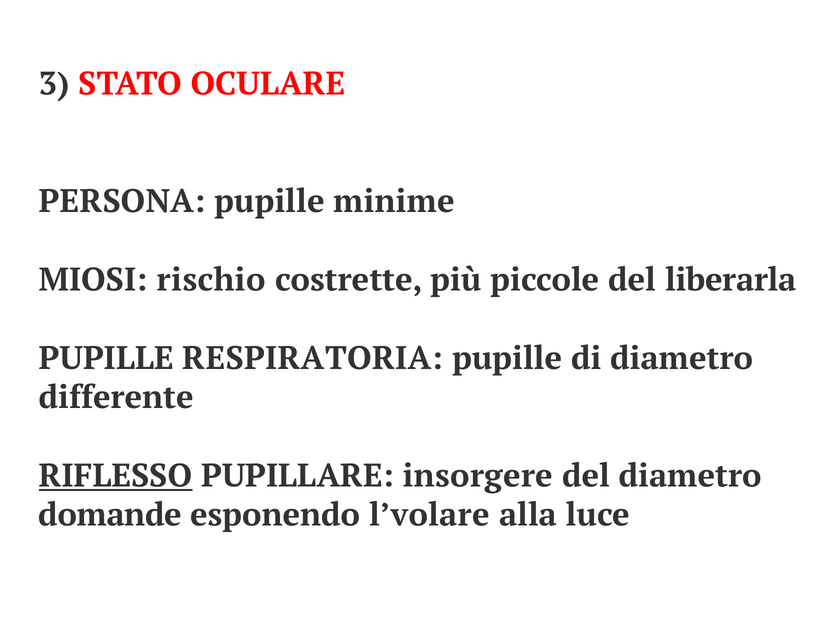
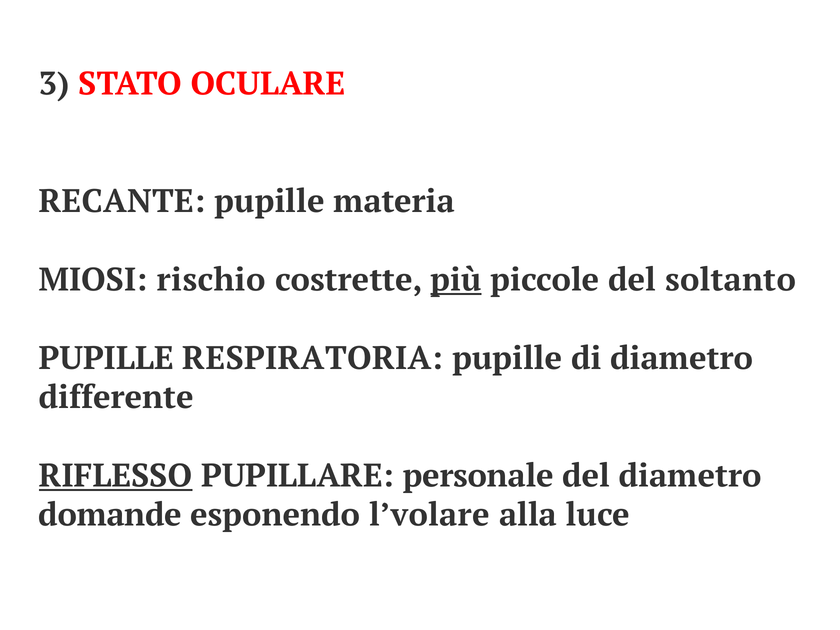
PERSONA: PERSONA -> RECANTE
minime: minime -> materia
più underline: none -> present
liberarla: liberarla -> soltanto
insorgere: insorgere -> personale
